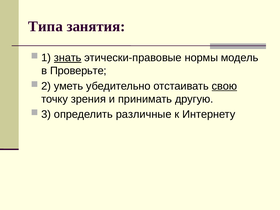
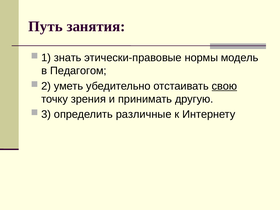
Типа: Типа -> Путь
знать underline: present -> none
Проверьте: Проверьте -> Педагогом
